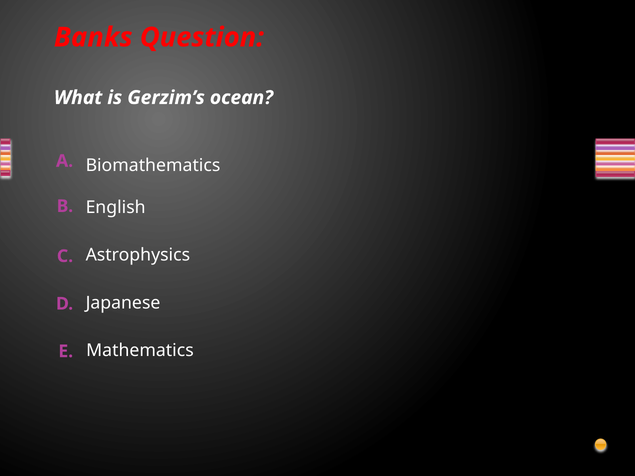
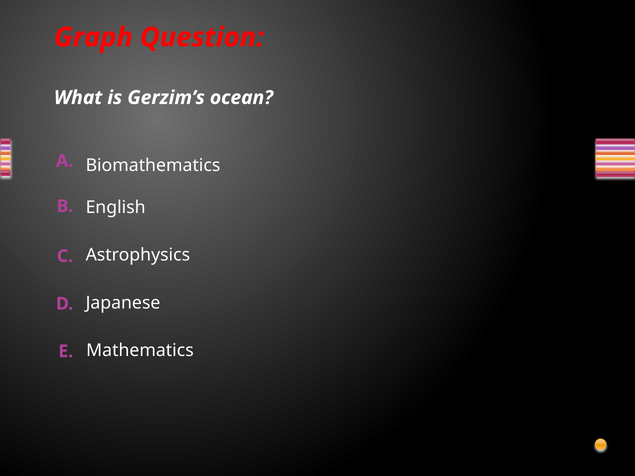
Banks: Banks -> Graph
